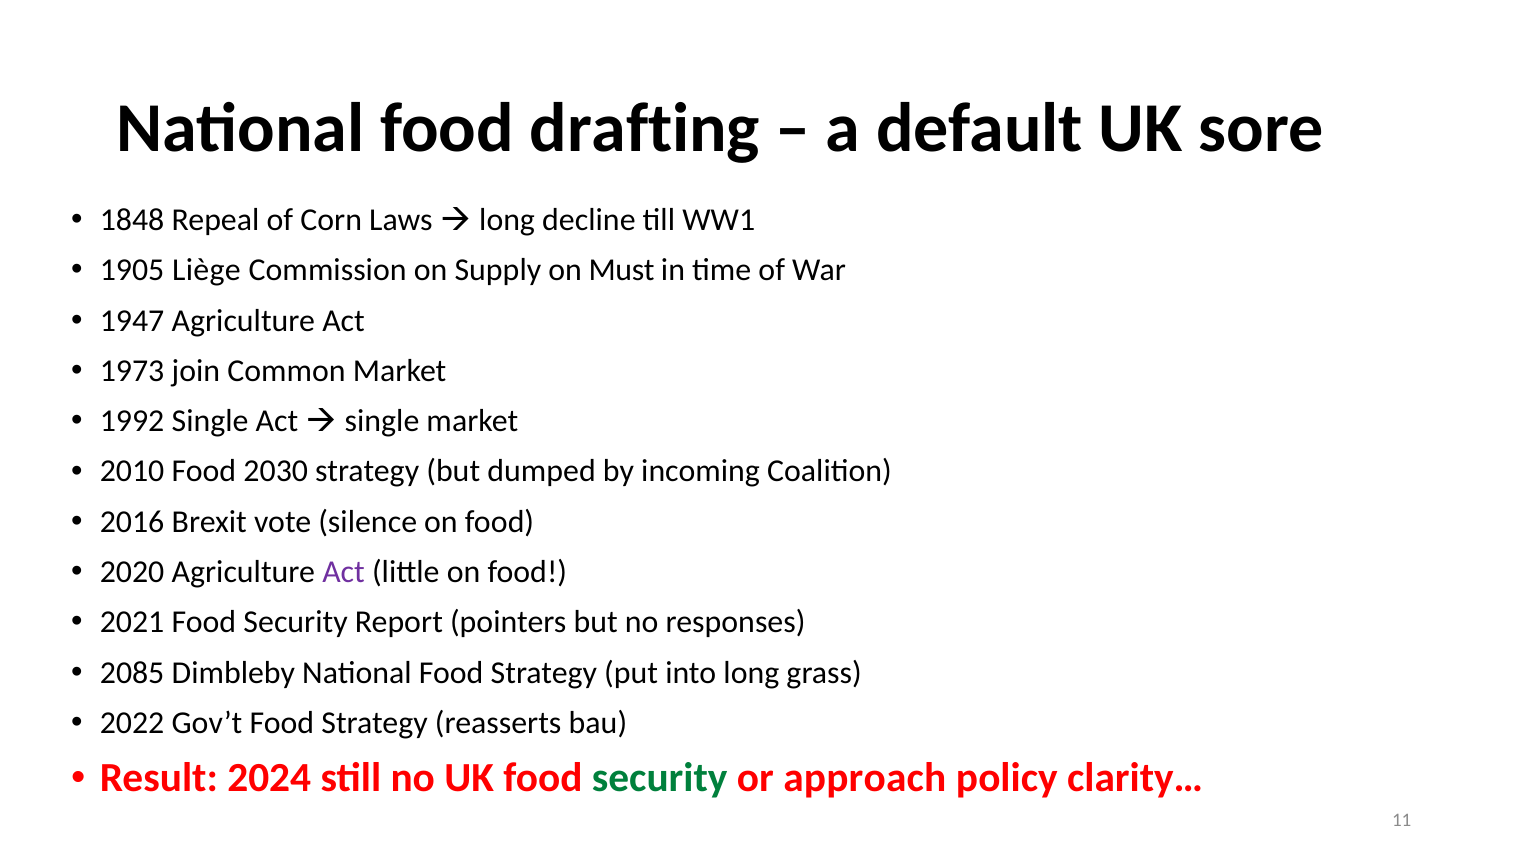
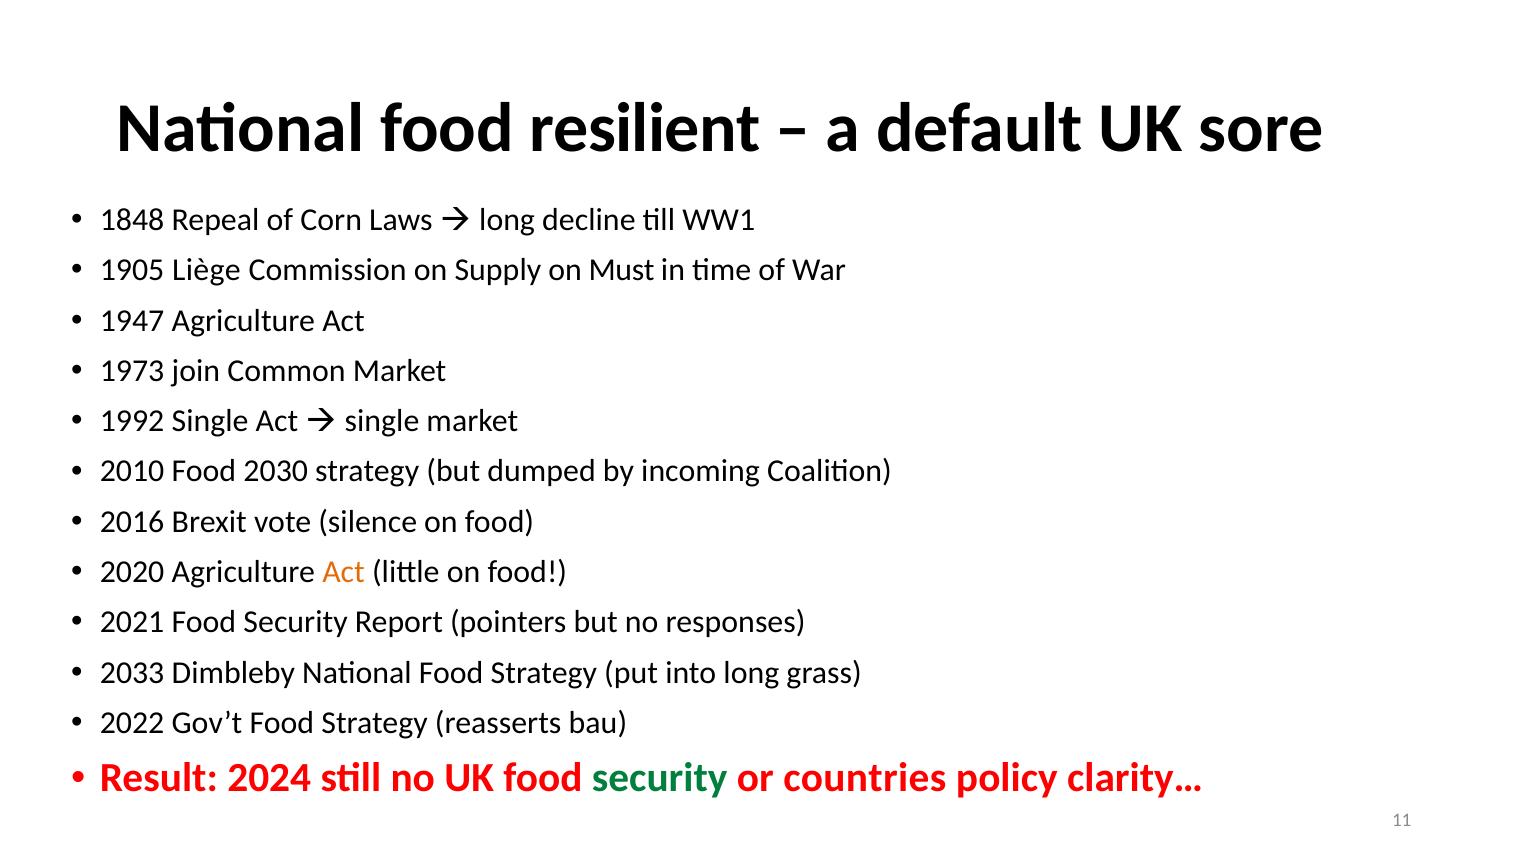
drafting: drafting -> resilient
Act at (344, 572) colour: purple -> orange
2085: 2085 -> 2033
approach: approach -> countries
